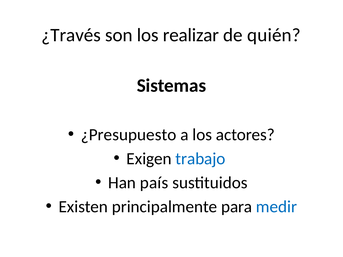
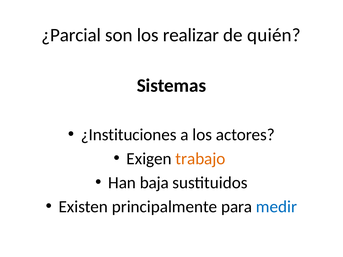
¿Través: ¿Través -> ¿Parcial
¿Presupuesto: ¿Presupuesto -> ¿Instituciones
trabajo colour: blue -> orange
país: país -> baja
